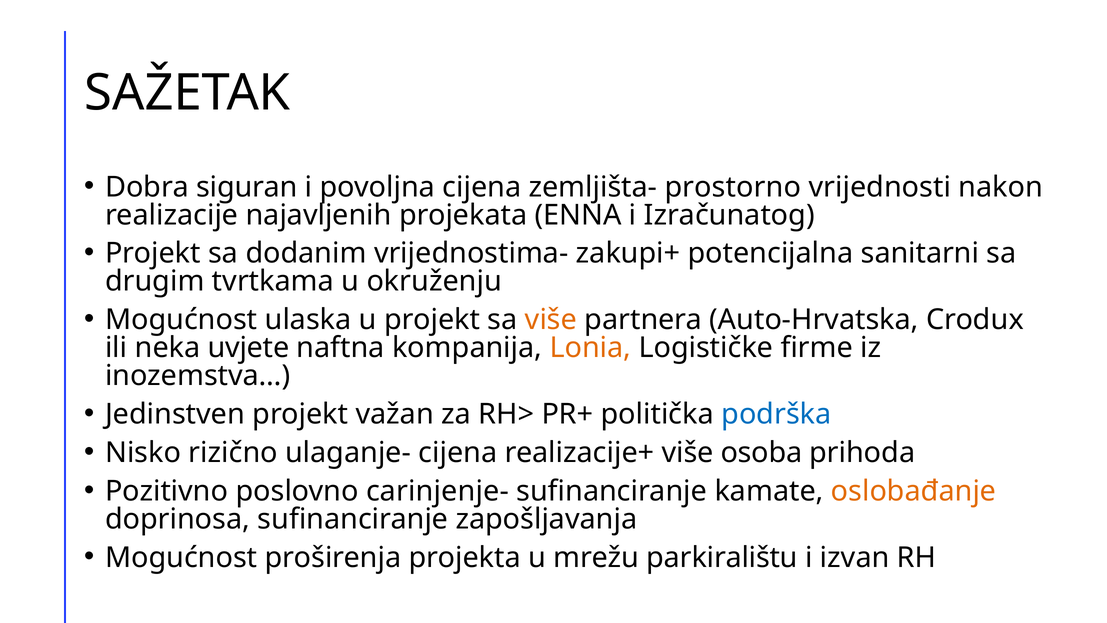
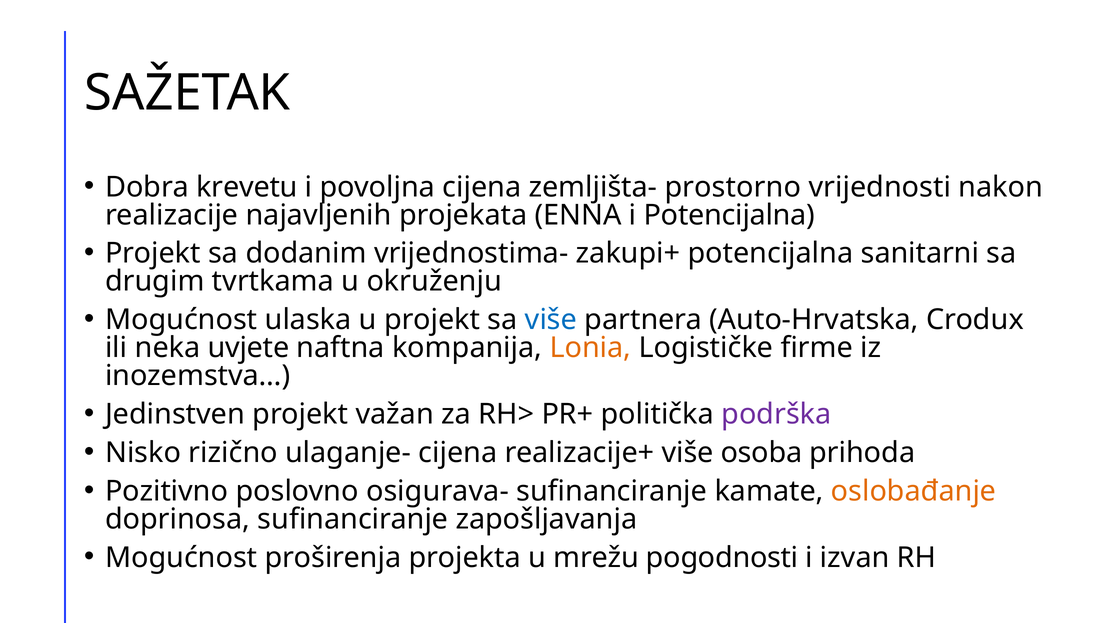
siguran: siguran -> krevetu
i Izračunatog: Izračunatog -> Potencijalna
više at (551, 320) colour: orange -> blue
podrška colour: blue -> purple
carinjenje-: carinjenje- -> osigurava-
parkiralištu: parkiralištu -> pogodnosti
